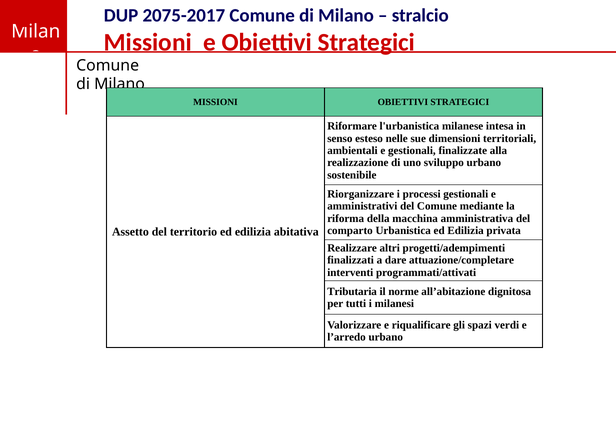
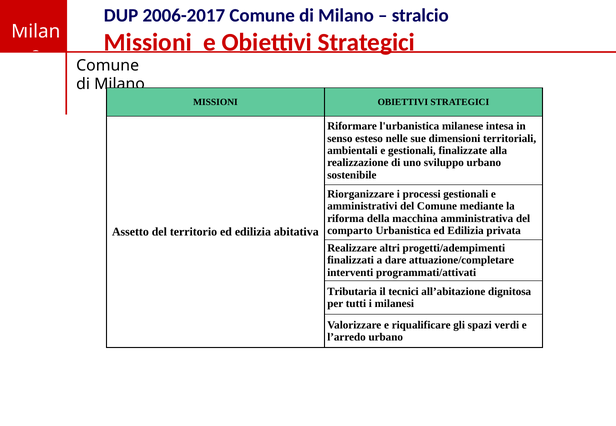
2075-2017: 2075-2017 -> 2006-2017
norme: norme -> tecnici
